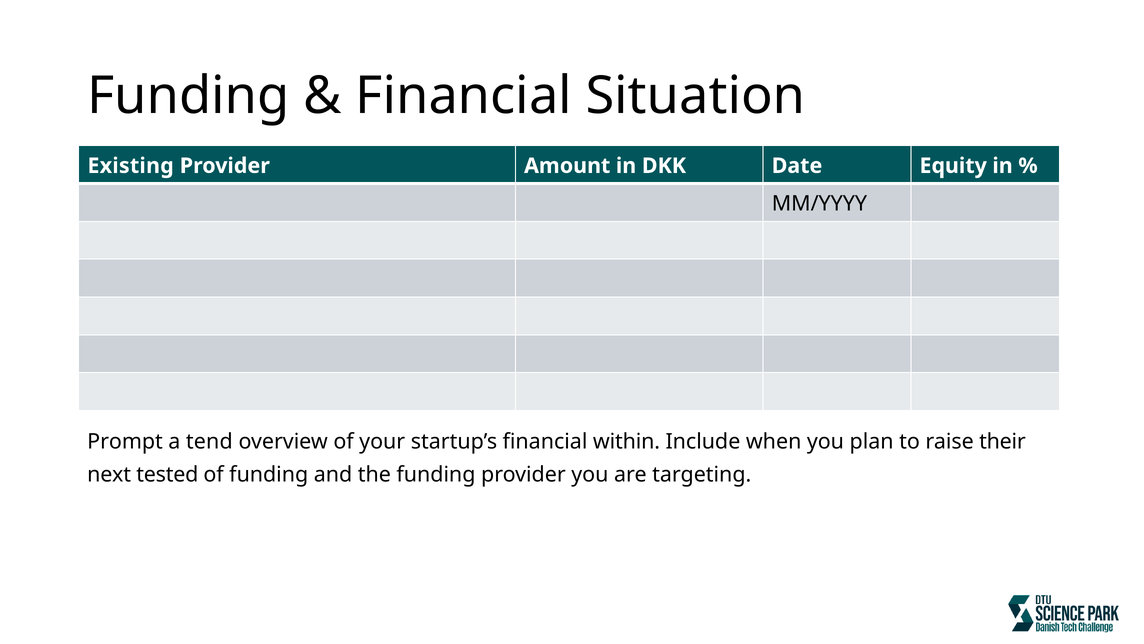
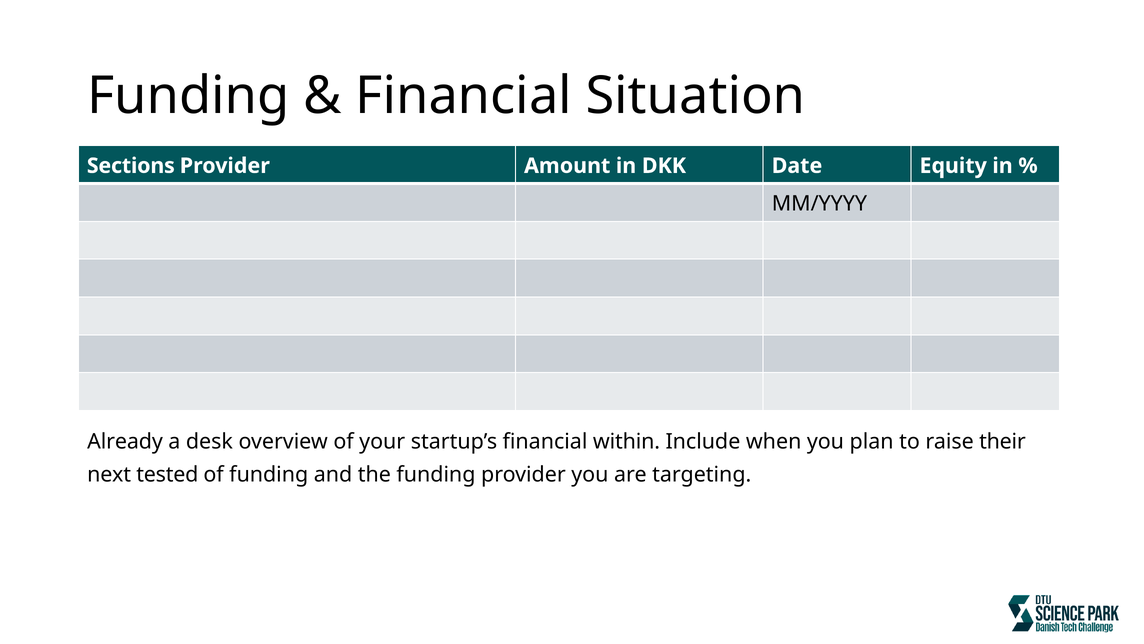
Existing: Existing -> Sections
Prompt: Prompt -> Already
tend: tend -> desk
